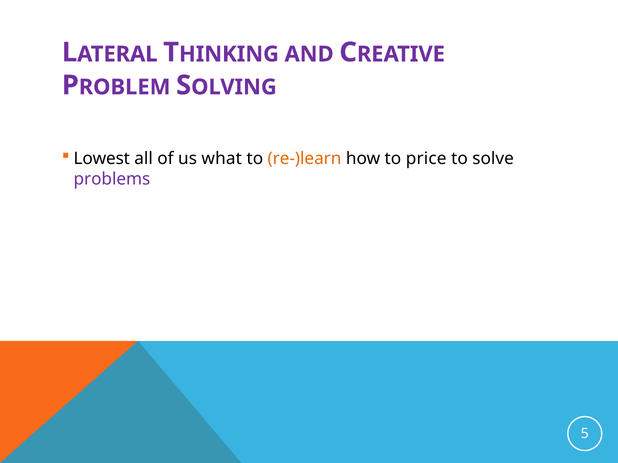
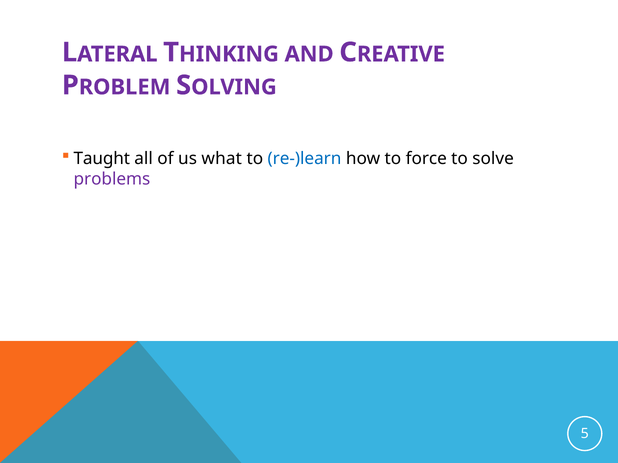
Lowest: Lowest -> Taught
re-)learn colour: orange -> blue
price: price -> force
